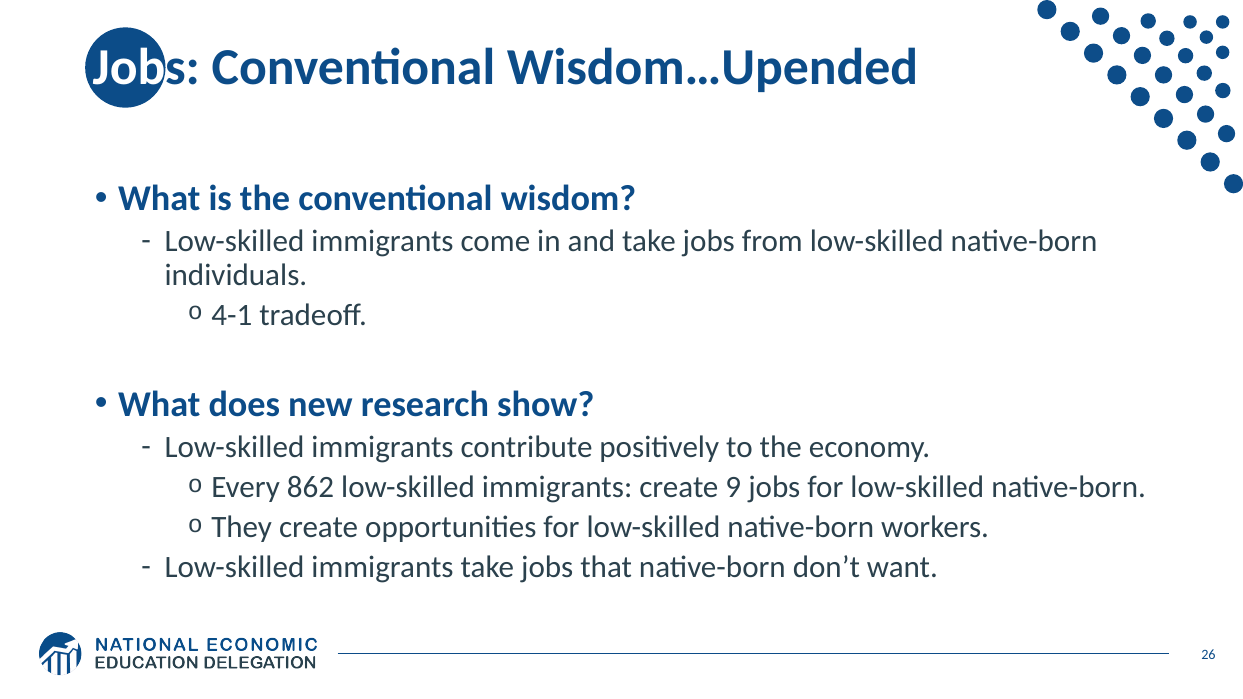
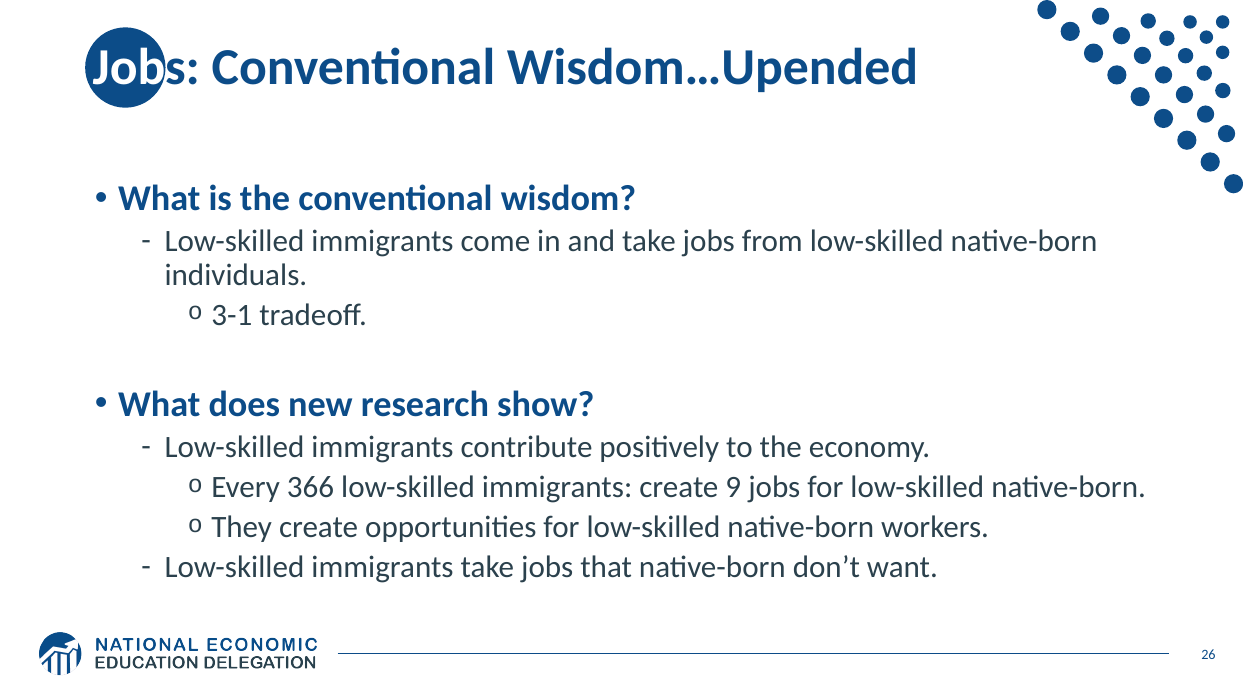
4-1: 4-1 -> 3-1
862: 862 -> 366
